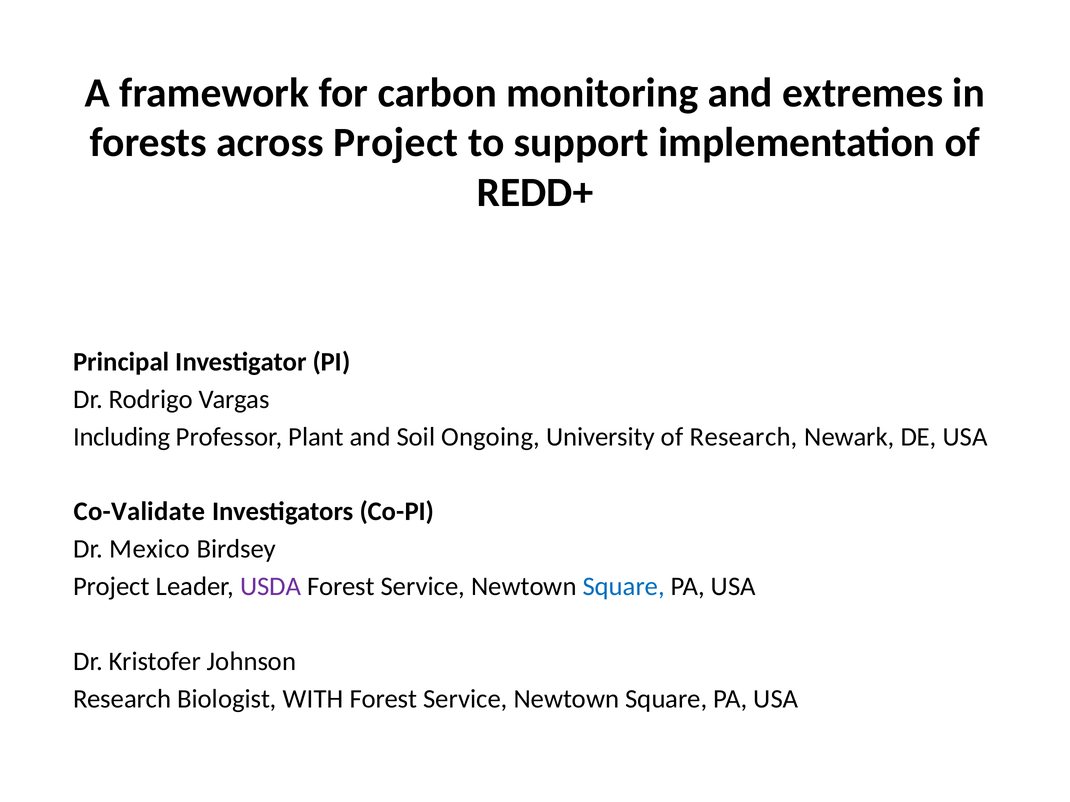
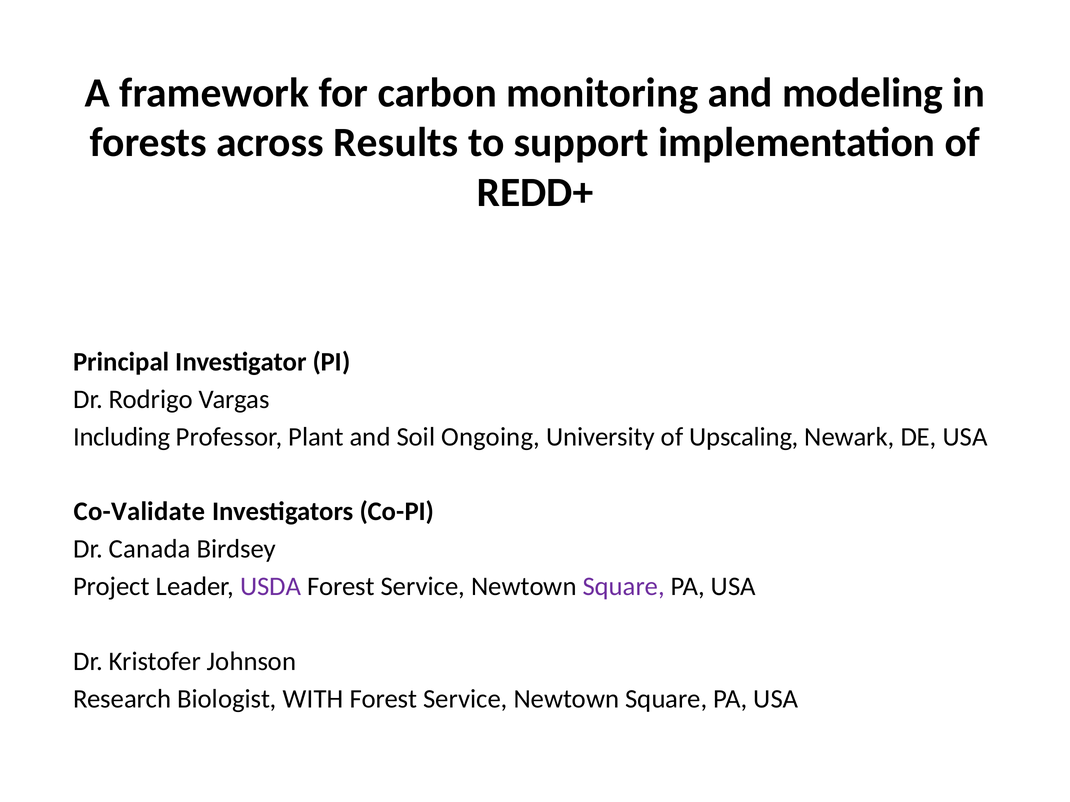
extremes: extremes -> modeling
across Project: Project -> Results
of Research: Research -> Upscaling
Mexico: Mexico -> Canada
Square at (624, 587) colour: blue -> purple
